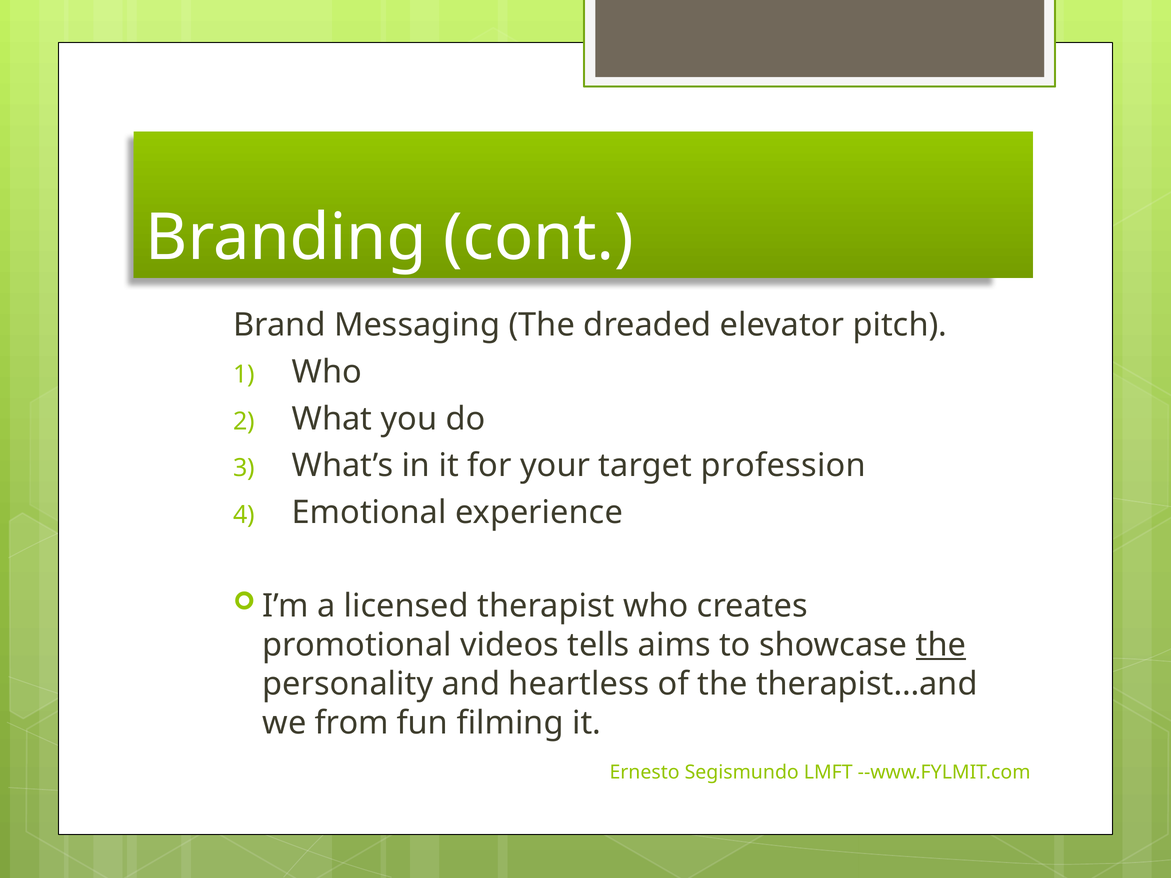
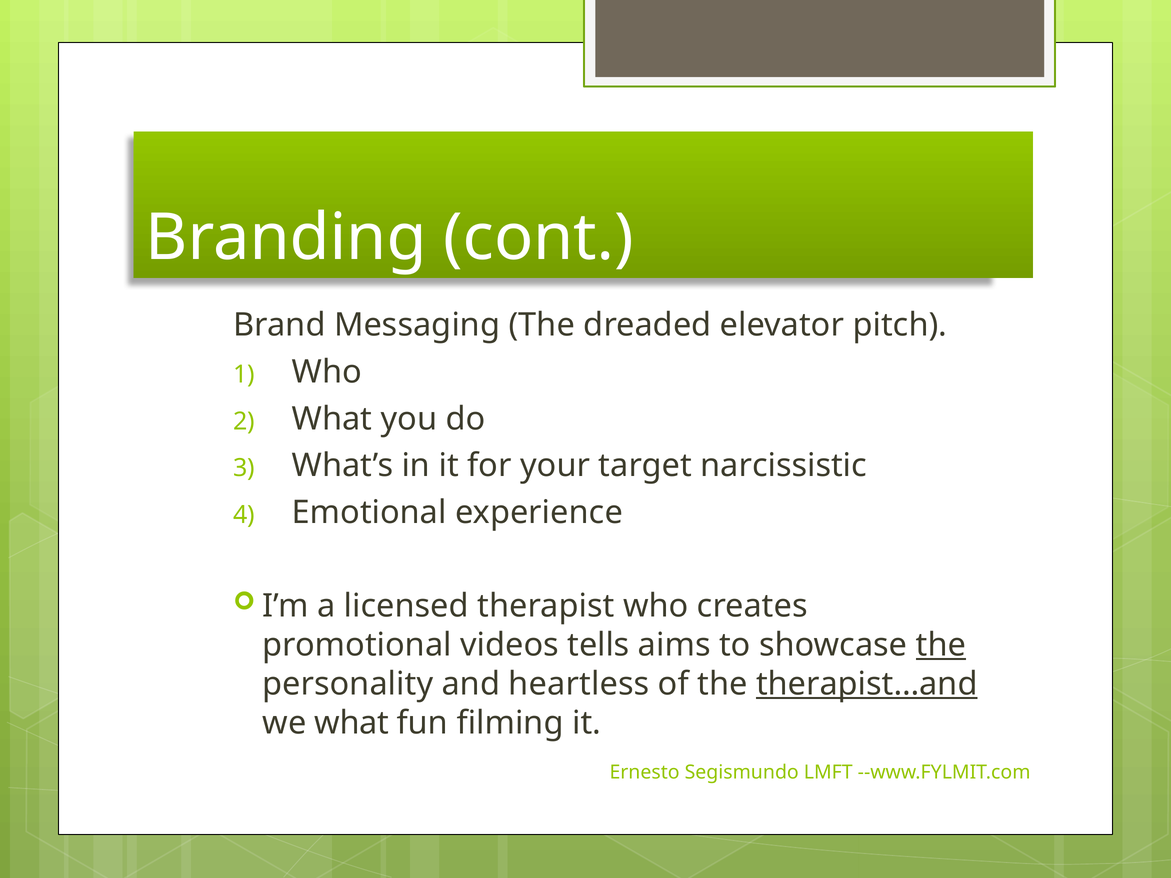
profession: profession -> narcissistic
therapist…and underline: none -> present
we from: from -> what
